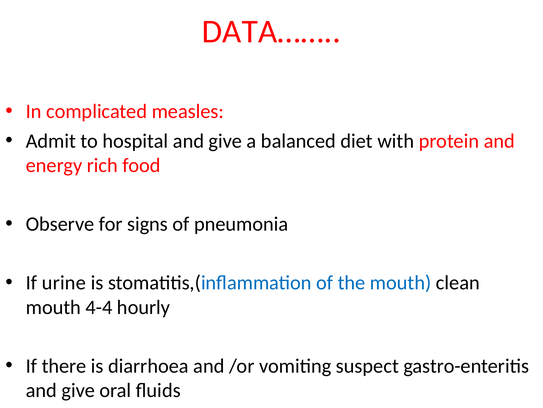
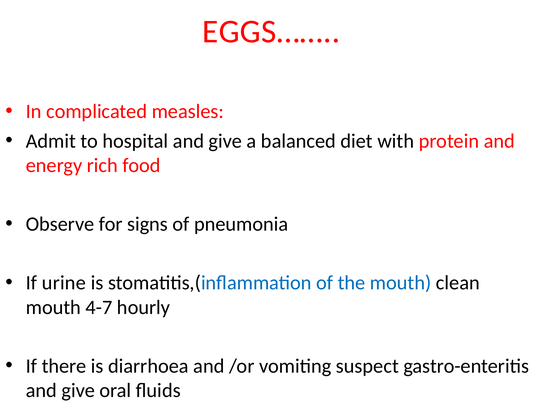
DATA……: DATA…… -> EGGS……
4-4: 4-4 -> 4-7
